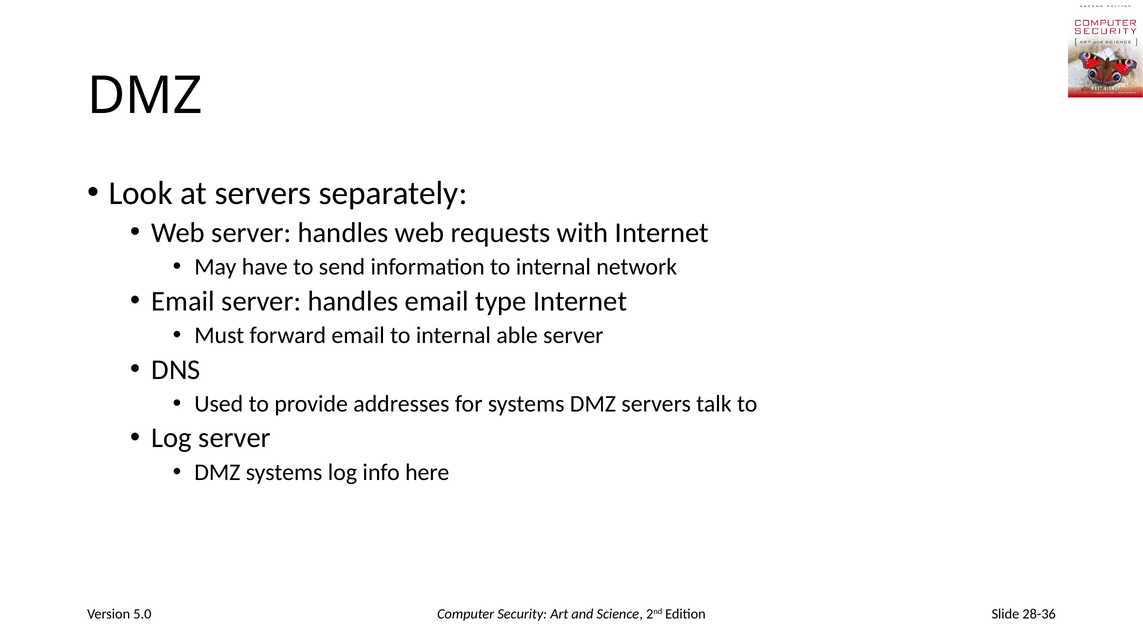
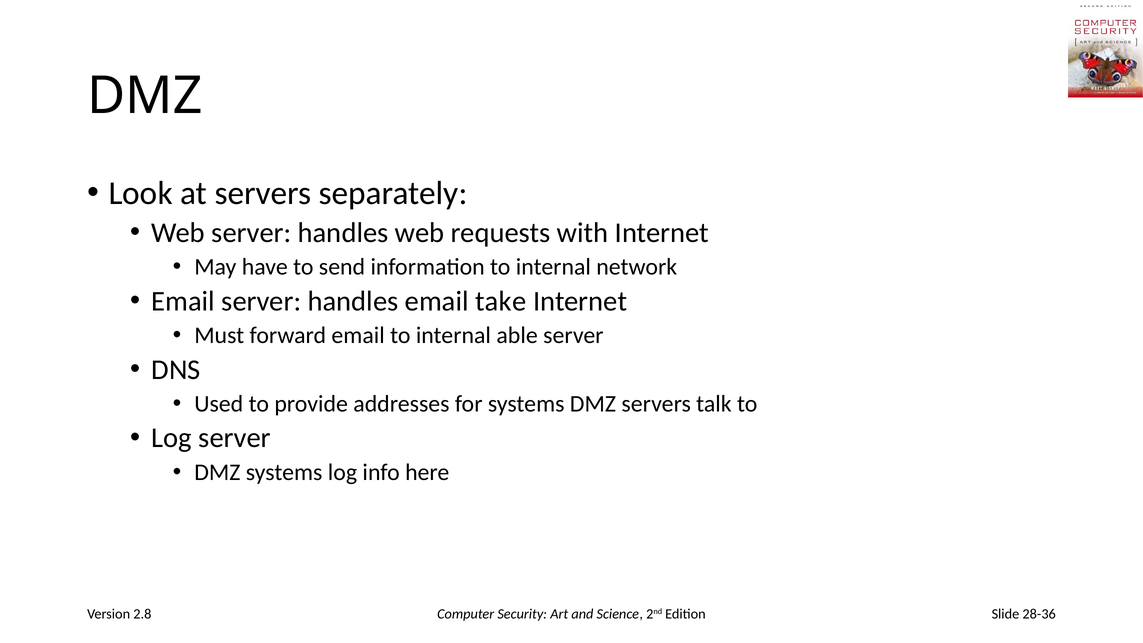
type: type -> take
5.0: 5.0 -> 2.8
